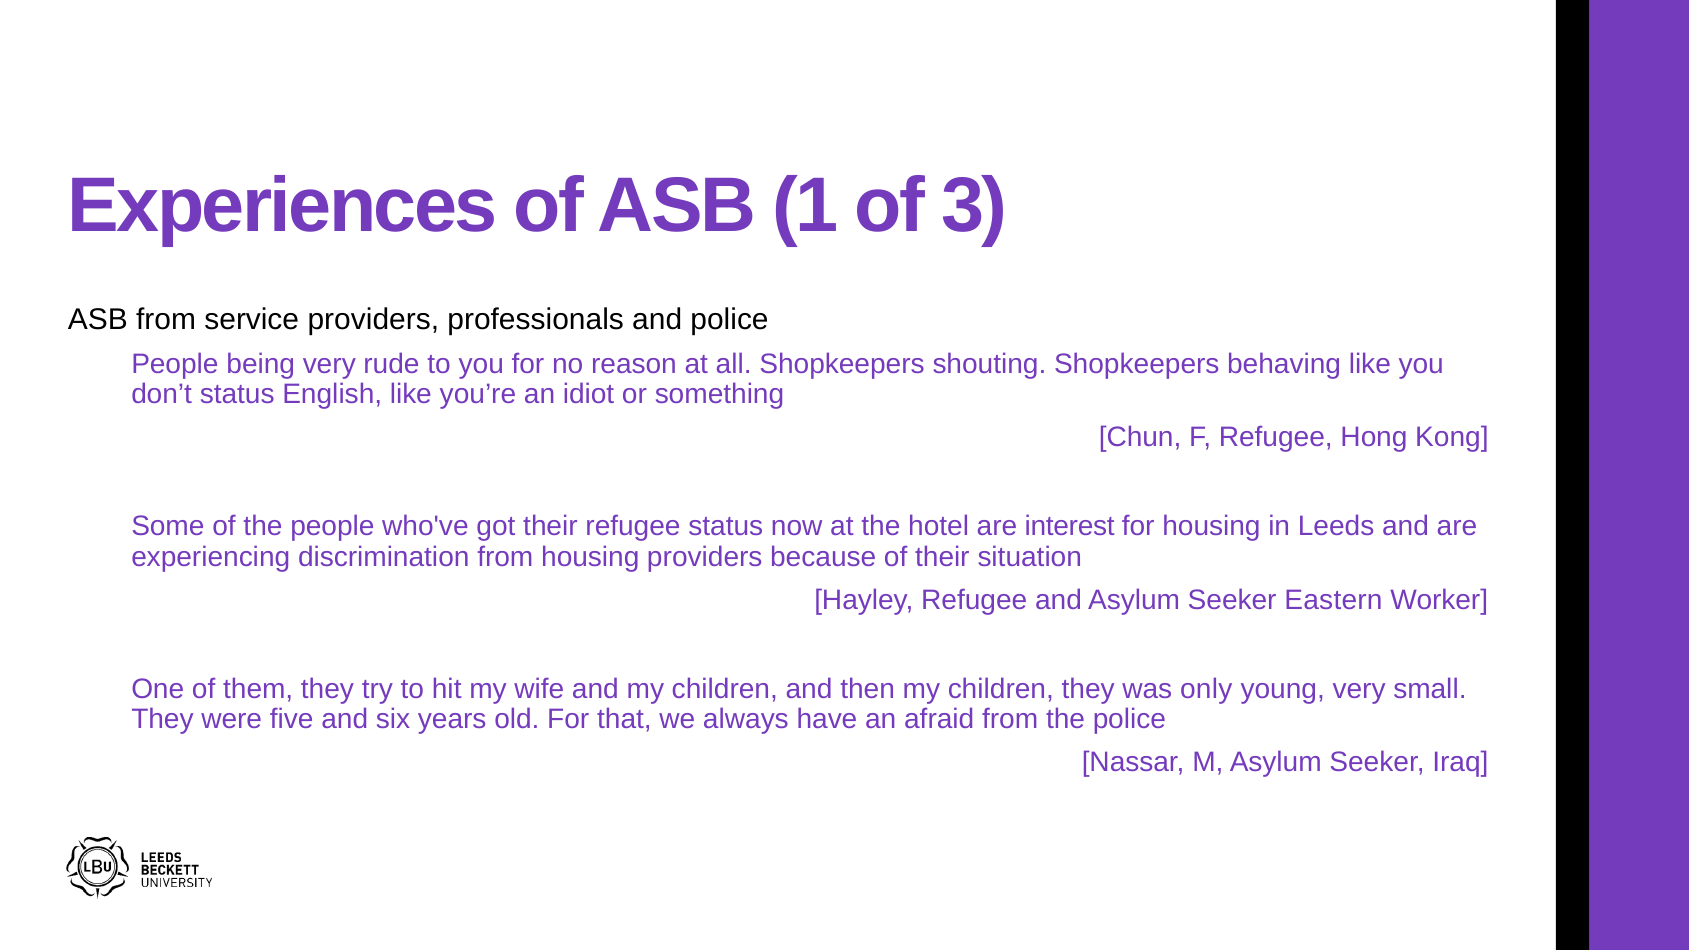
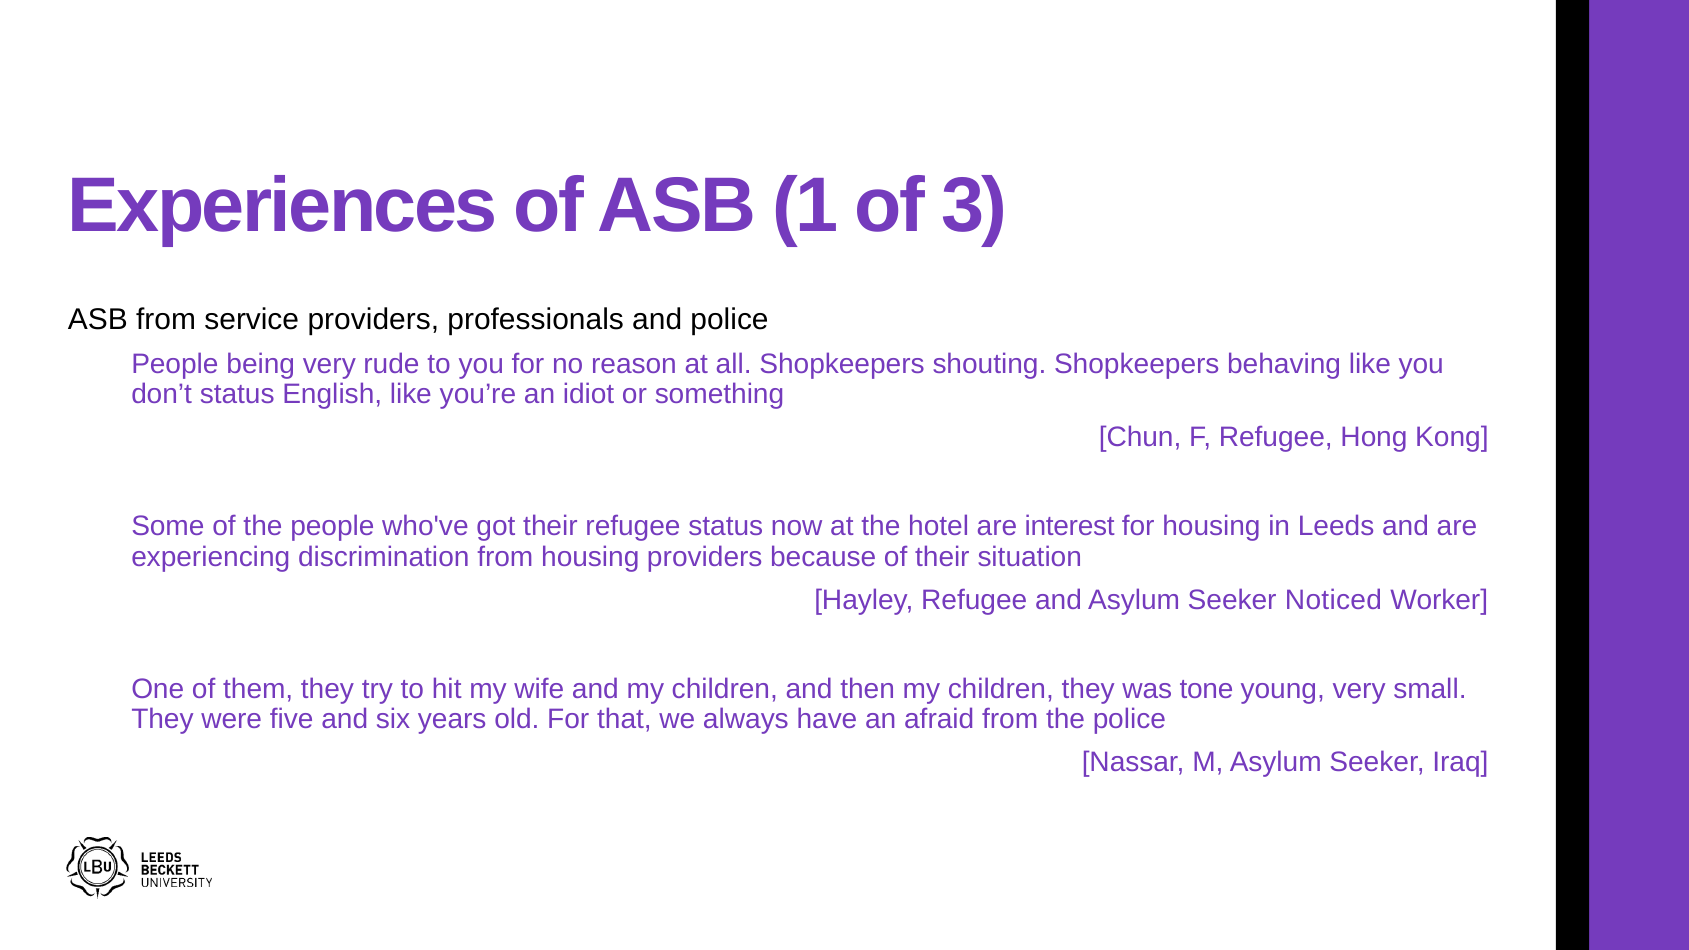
Eastern: Eastern -> Noticed
only: only -> tone
